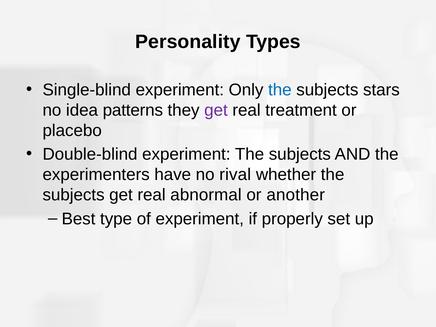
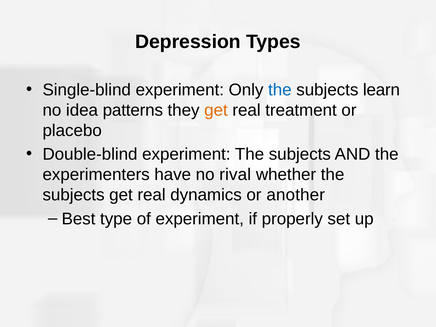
Personality: Personality -> Depression
stars: stars -> learn
get at (216, 110) colour: purple -> orange
abnormal: abnormal -> dynamics
